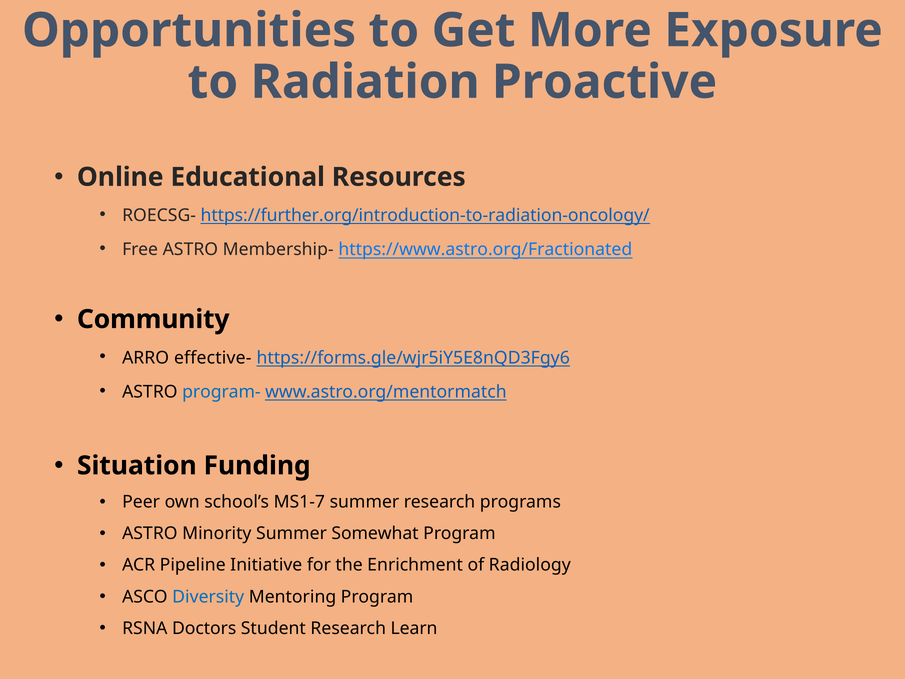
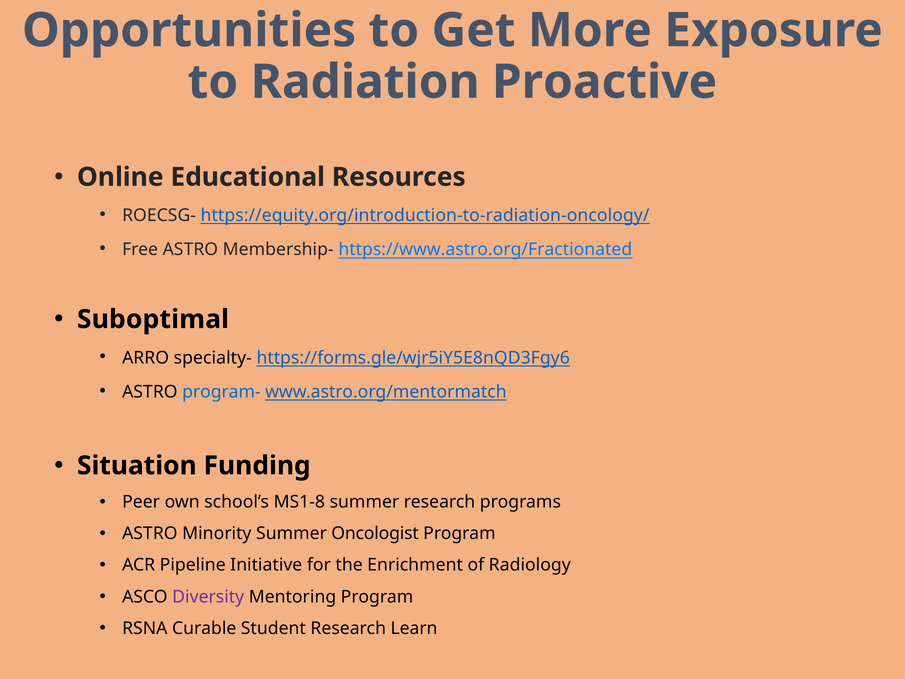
https://further.org/introduction-to-radiation-oncology/: https://further.org/introduction-to-radiation-oncology/ -> https://equity.org/introduction-to-radiation-oncology/
Community: Community -> Suboptimal
effective-: effective- -> specialty-
MS1-7: MS1-7 -> MS1-8
Somewhat: Somewhat -> Oncologist
Diversity colour: blue -> purple
Doctors: Doctors -> Curable
